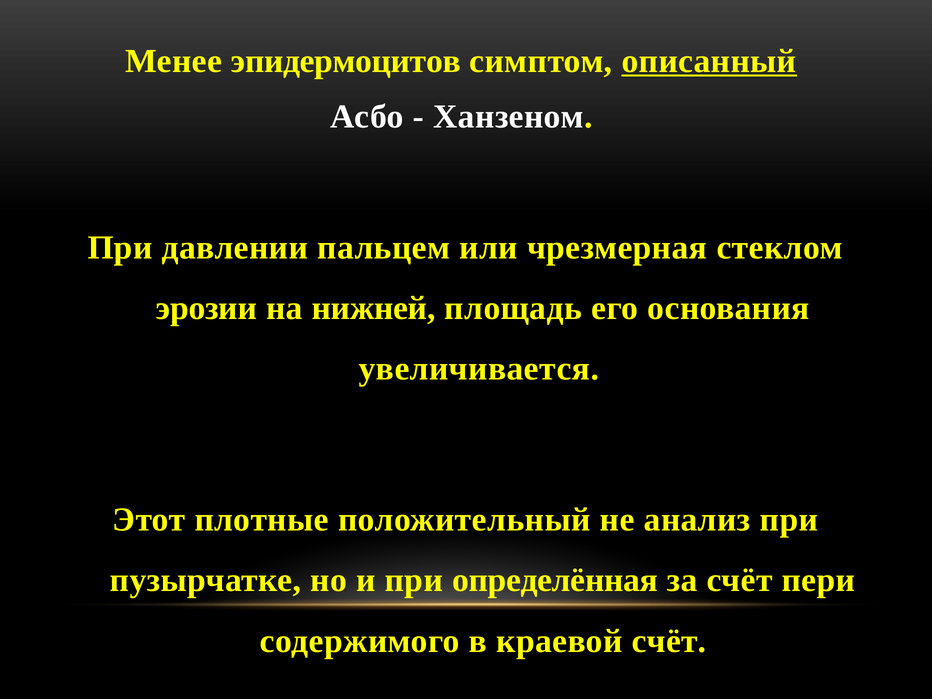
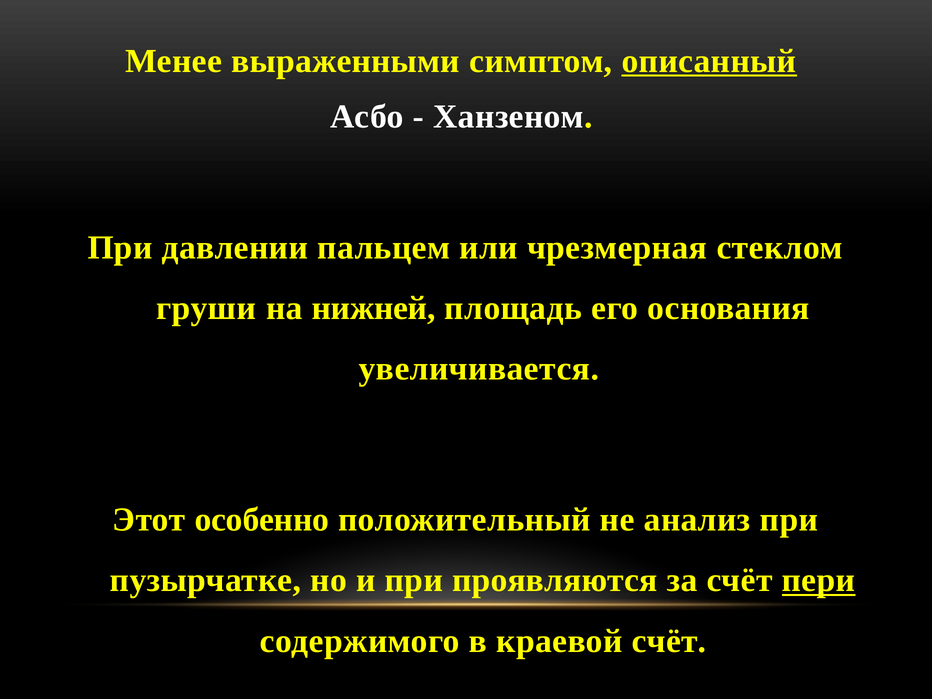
эпидермоцитов: эпидермоцитов -> выраженными
эрозии: эрозии -> груши
плотные: плотные -> особенно
определённая: определённая -> проявляются
пери underline: none -> present
